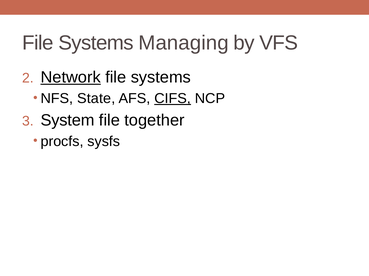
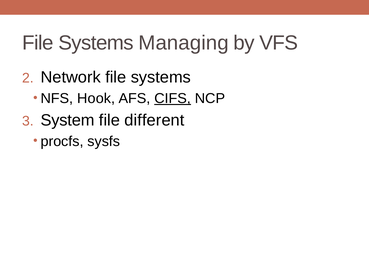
Network underline: present -> none
State: State -> Hook
together: together -> different
